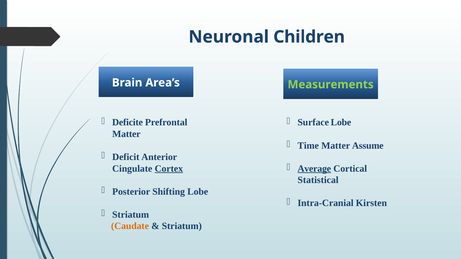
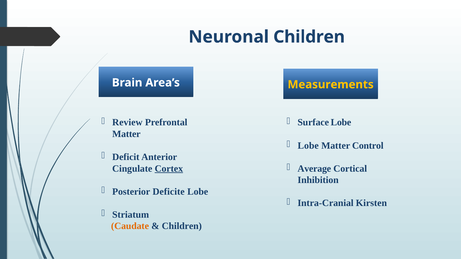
Measurements colour: light green -> yellow
Deficite: Deficite -> Review
Time at (308, 146): Time -> Lobe
Assume: Assume -> Control
Average underline: present -> none
Statistical: Statistical -> Inhibition
Shifting: Shifting -> Deficite
Striatum at (182, 226): Striatum -> Children
